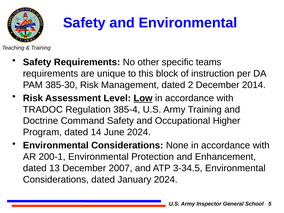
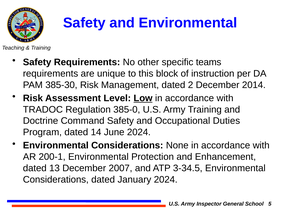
385-4: 385-4 -> 385-0
Higher: Higher -> Duties
